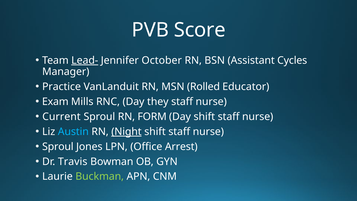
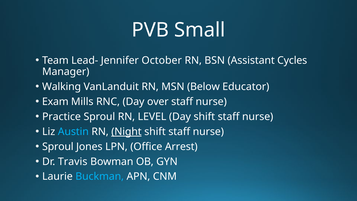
Score: Score -> Small
Lead- underline: present -> none
Practice: Practice -> Walking
Rolled: Rolled -> Below
they: they -> over
Current: Current -> Practice
FORM: FORM -> LEVEL
Buckman colour: light green -> light blue
